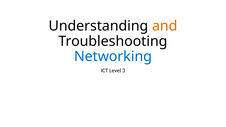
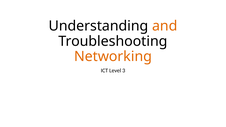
Networking colour: blue -> orange
